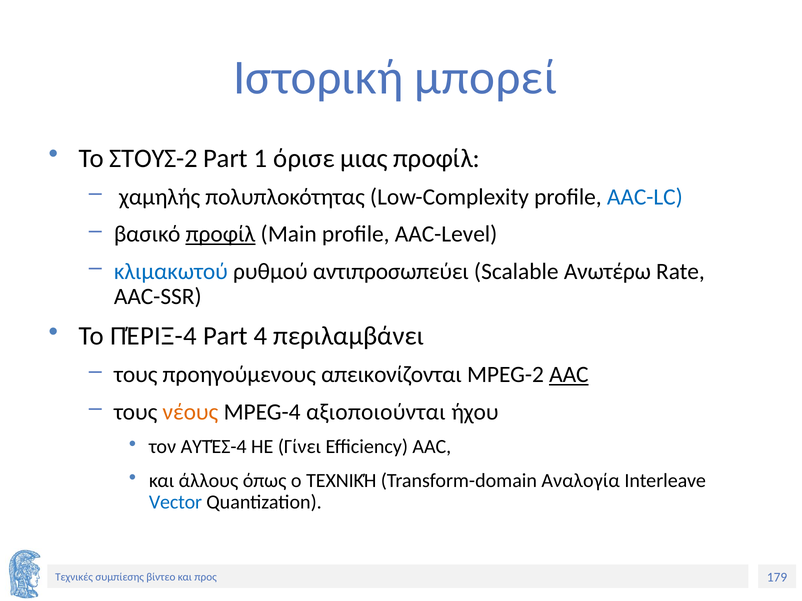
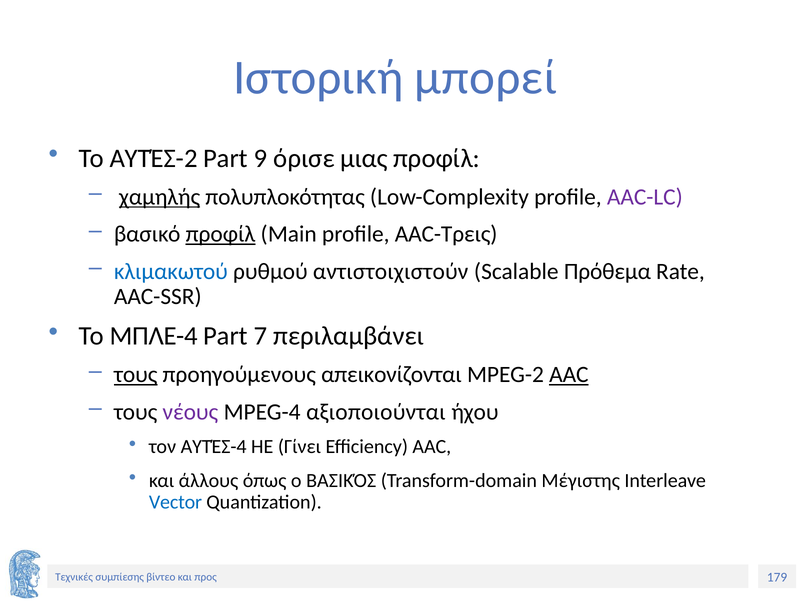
ΣΤΟΥΣ-2: ΣΤΟΥΣ-2 -> ΑΥΤΈΣ-2
1: 1 -> 9
χαμηλής underline: none -> present
AAC-LC colour: blue -> purple
AAC-Level: AAC-Level -> AAC-Τρεις
αντιπροσωπεύει: αντιπροσωπεύει -> αντιστοιχιστούν
Ανωτέρω: Ανωτέρω -> Πρόθεμα
ΠΈΡΙΞ-4: ΠΈΡΙΞ-4 -> ΜΠΛΕ-4
4: 4 -> 7
τους at (136, 375) underline: none -> present
νέους colour: orange -> purple
ΤΕΧΝΙΚΉ: ΤΕΧΝΙΚΉ -> ΒΑΣΙΚΌΣ
Αναλογία: Αναλογία -> Μέγιστης
